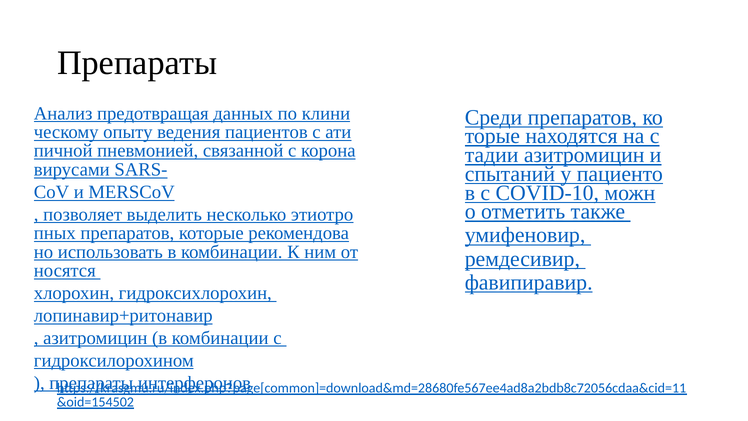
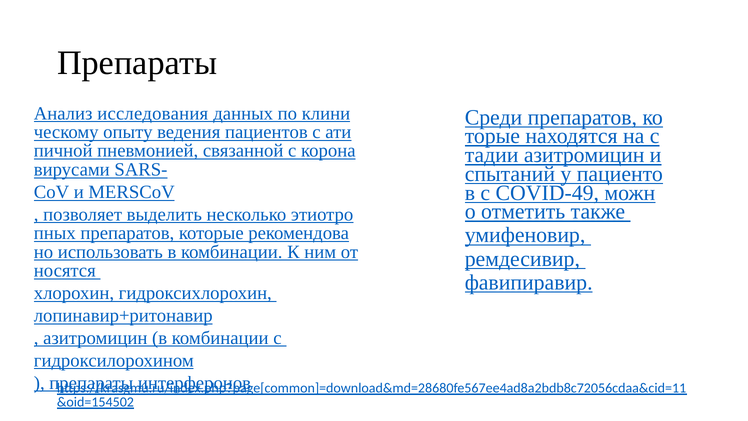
предотвращая: предотвращая -> исследования
COVID-10: COVID-10 -> COVID-49
